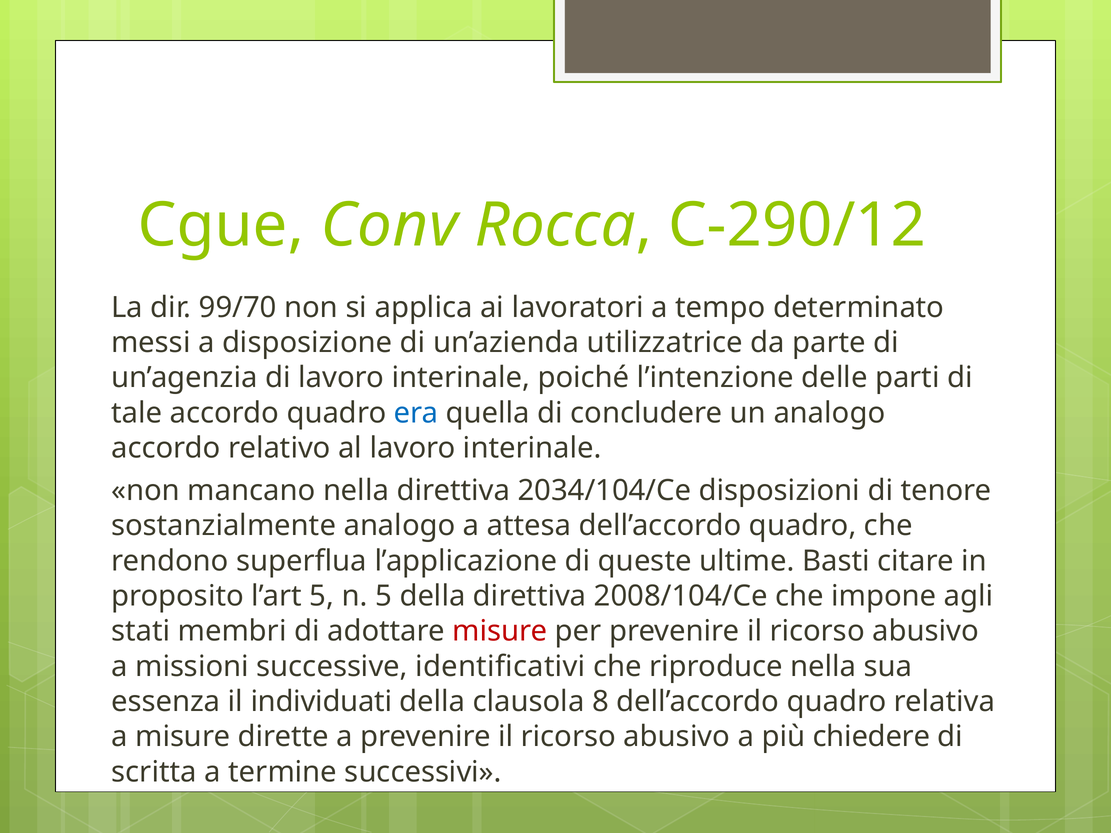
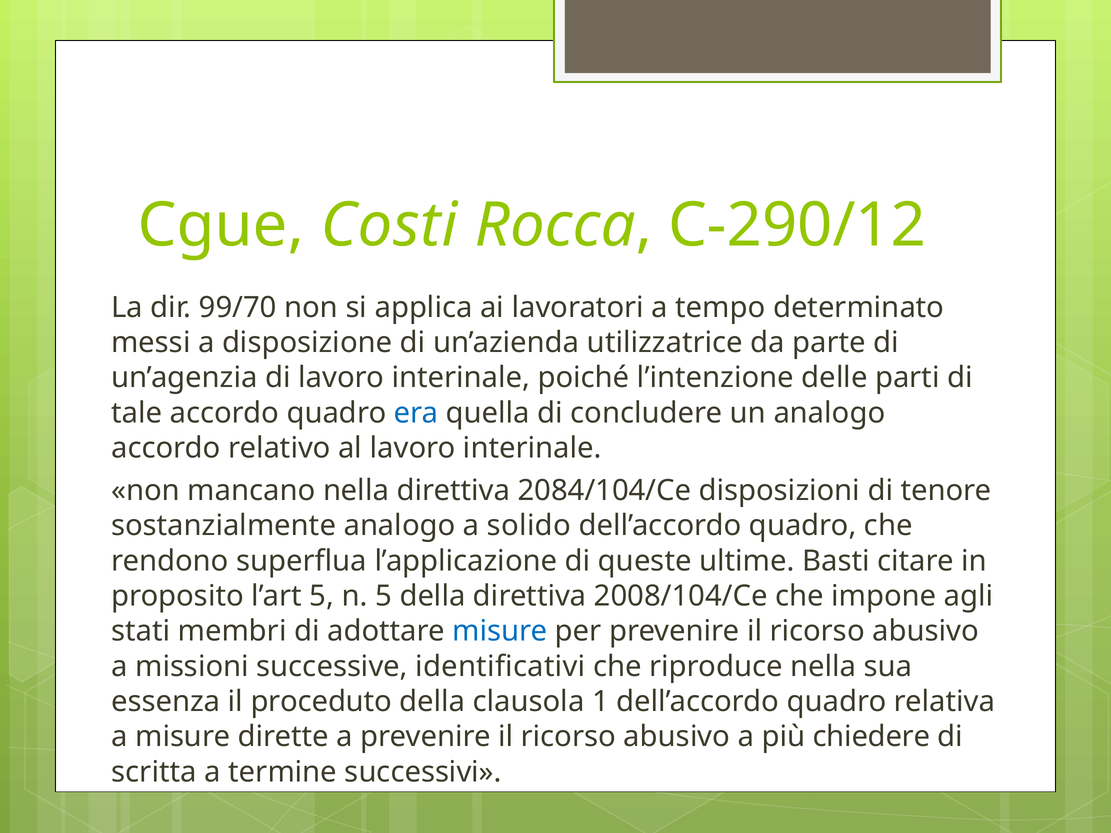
Conv: Conv -> Costi
2034/104/Ce: 2034/104/Ce -> 2084/104/Ce
attesa: attesa -> solido
misure at (500, 631) colour: red -> blue
individuati: individuati -> proceduto
8: 8 -> 1
